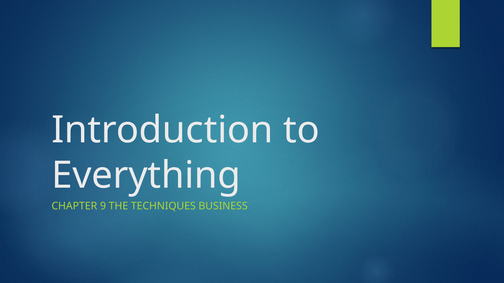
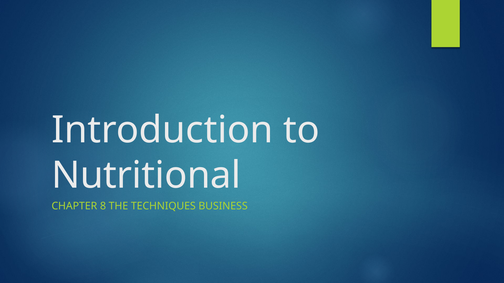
Everything: Everything -> Nutritional
9: 9 -> 8
